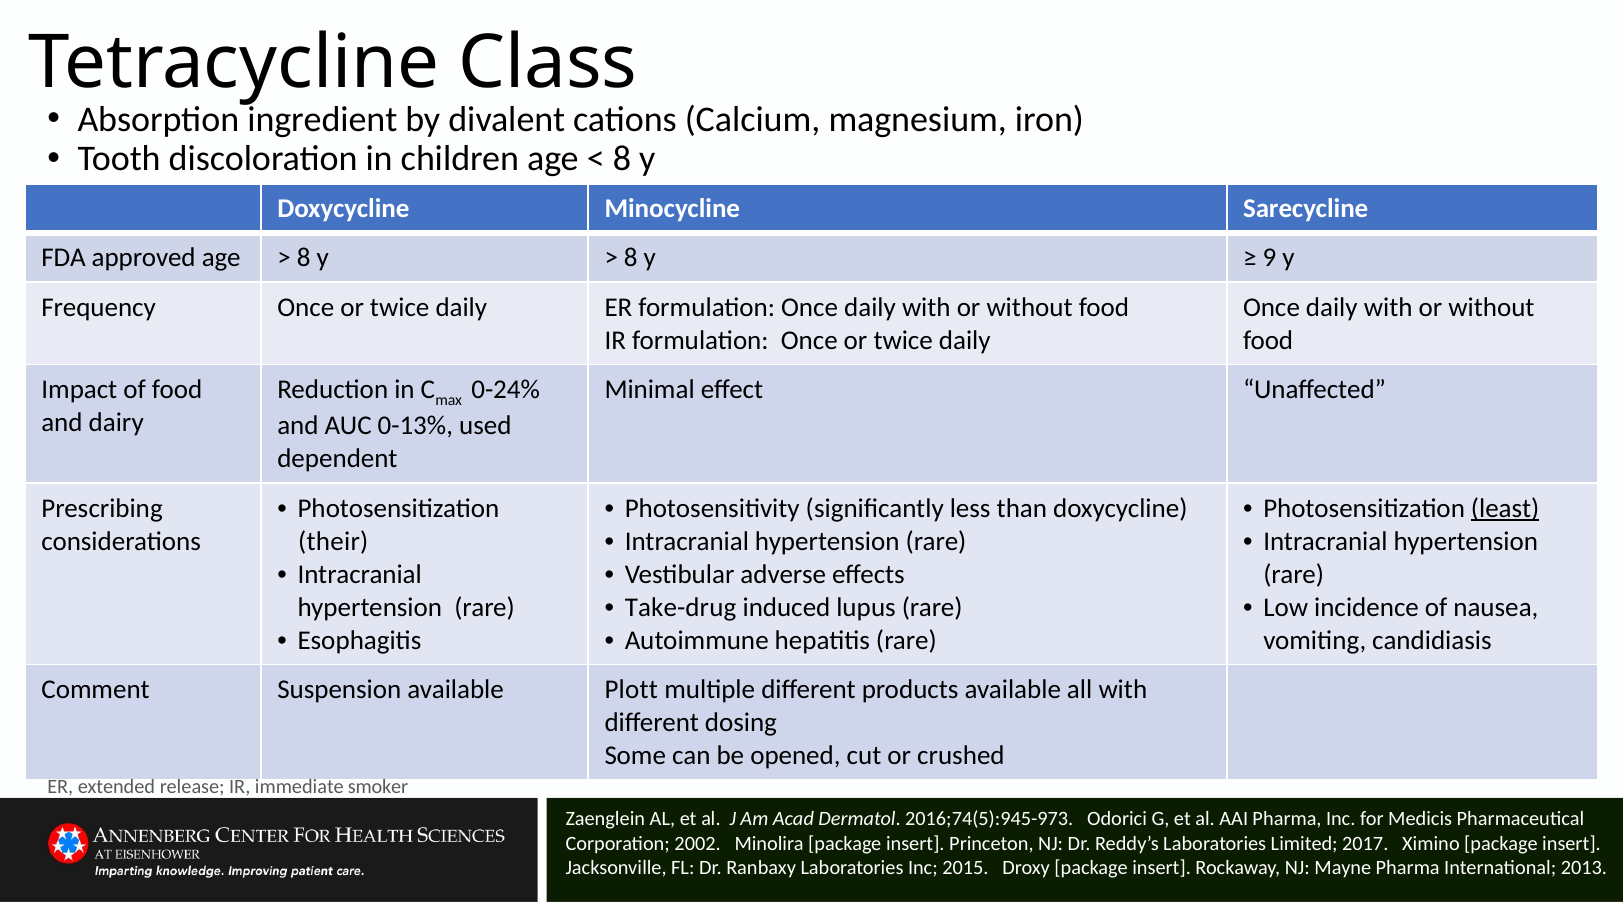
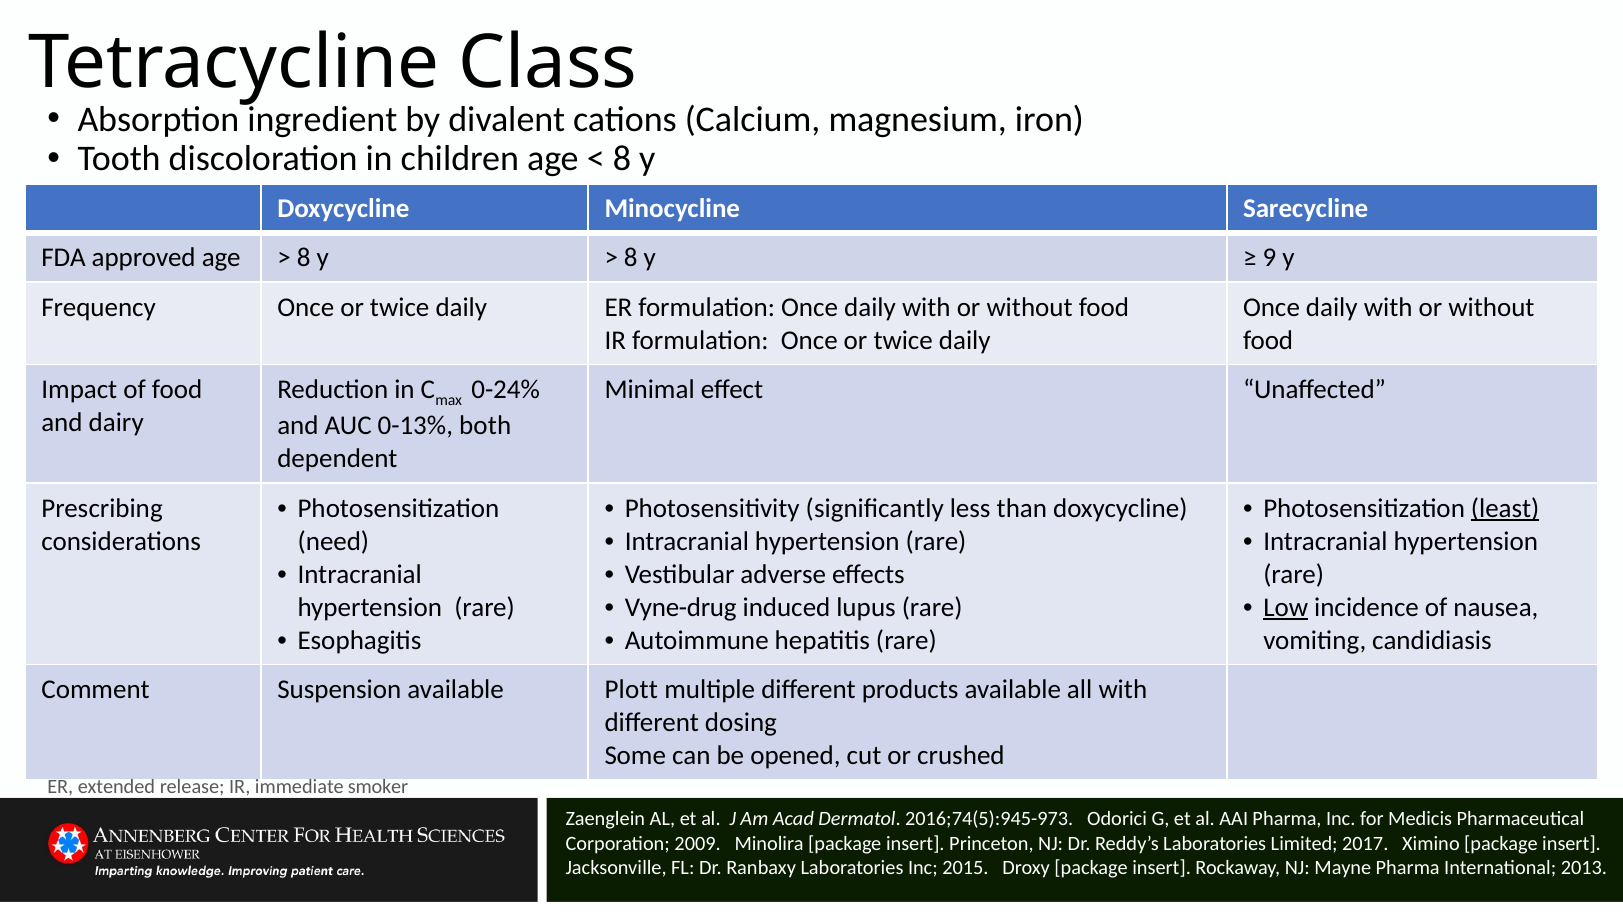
used: used -> both
their: their -> need
Take-drug: Take-drug -> Vyne-drug
Low underline: none -> present
2002: 2002 -> 2009
